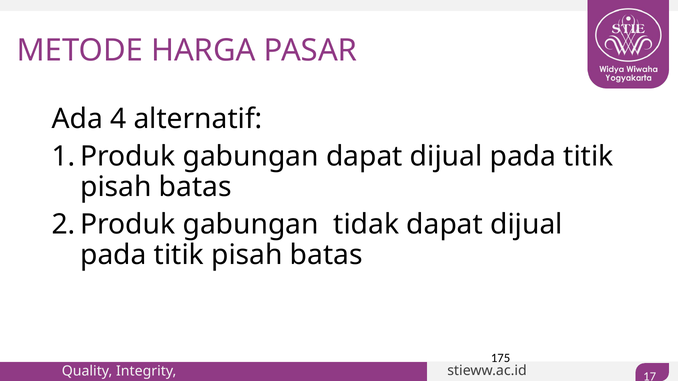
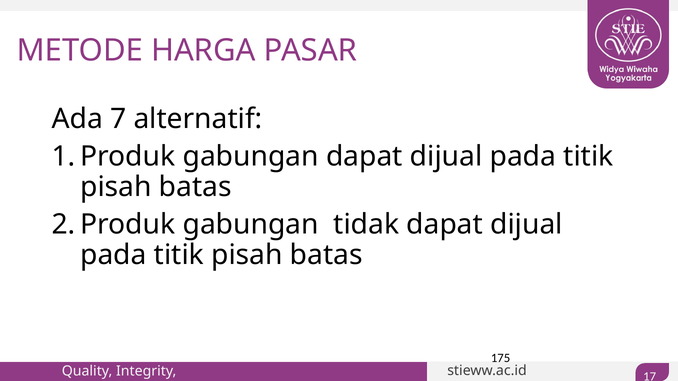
4: 4 -> 7
